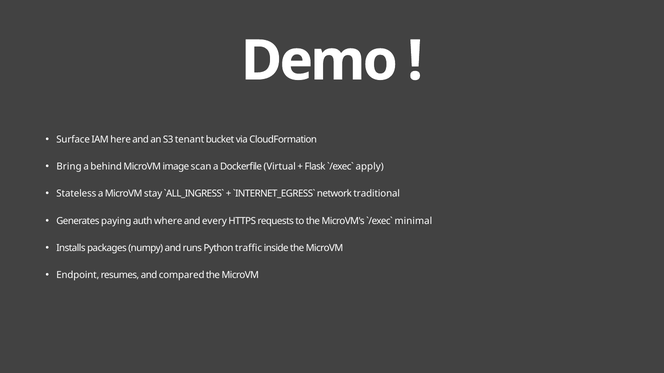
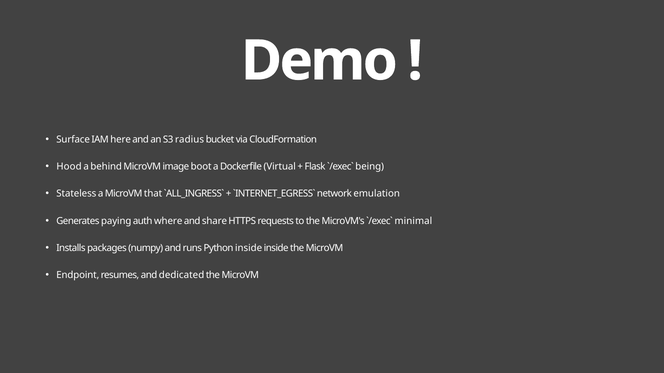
tenant: tenant -> radius
Bring: Bring -> Hood
scan: scan -> boot
apply: apply -> being
stay: stay -> that
traditional: traditional -> emulation
every: every -> share
Python traffic: traffic -> inside
compared: compared -> dedicated
